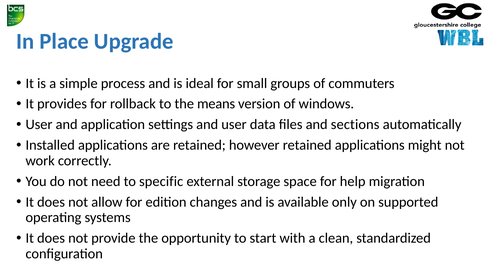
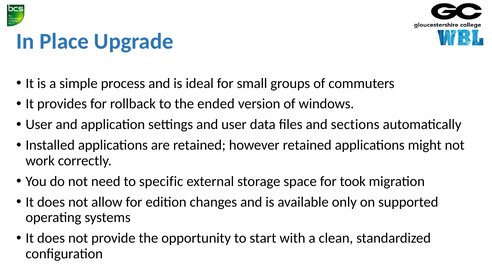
means: means -> ended
help: help -> took
